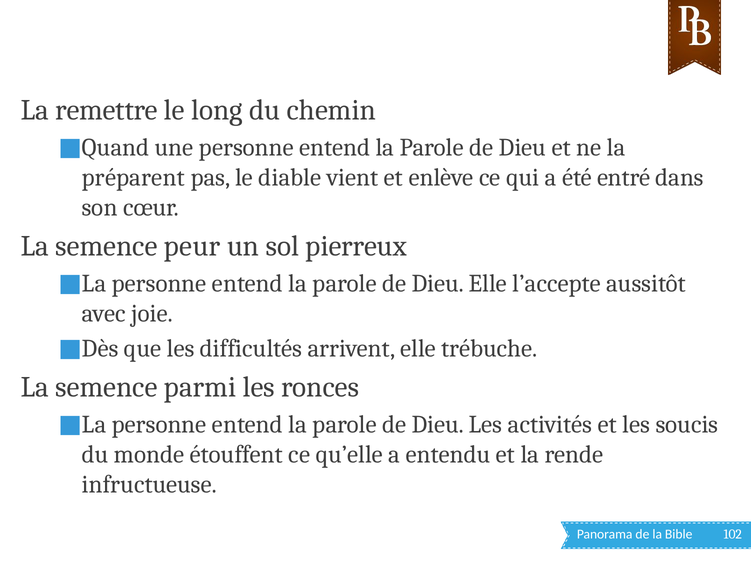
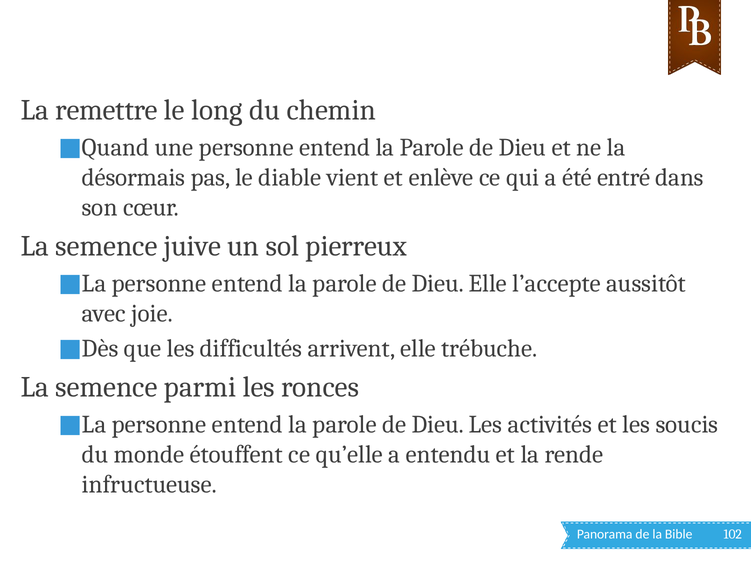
préparent: préparent -> désormais
peur: peur -> juive
